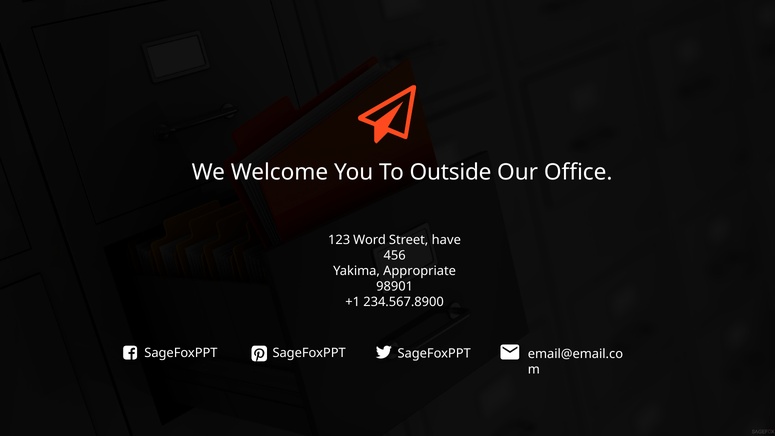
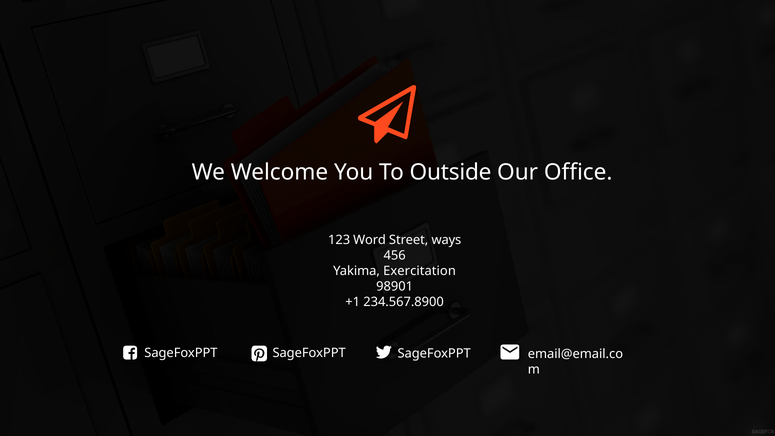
have: have -> ways
Appropriate: Appropriate -> Exercitation
